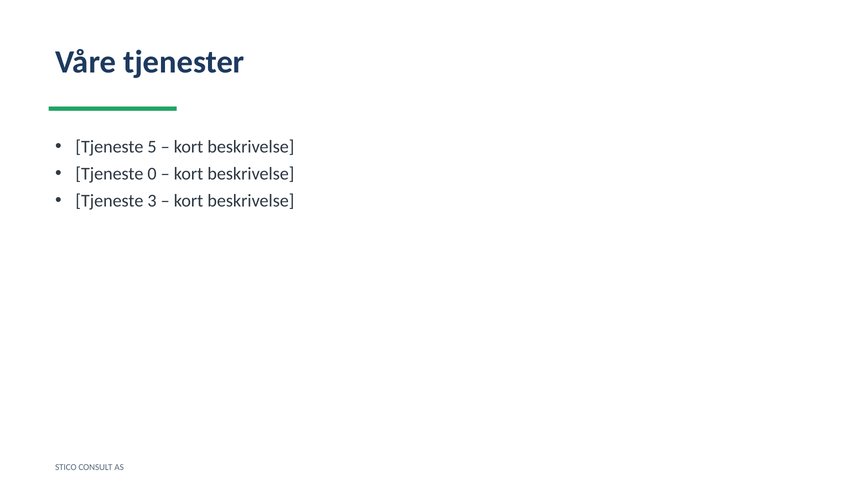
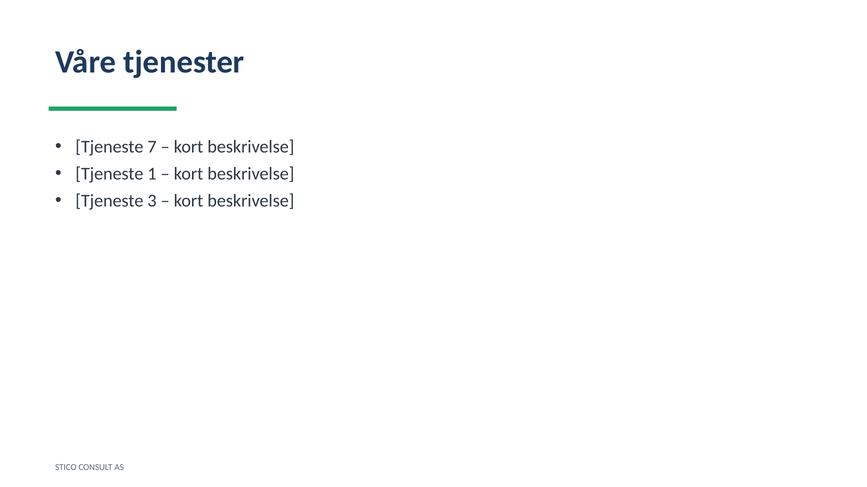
5: 5 -> 7
0: 0 -> 1
